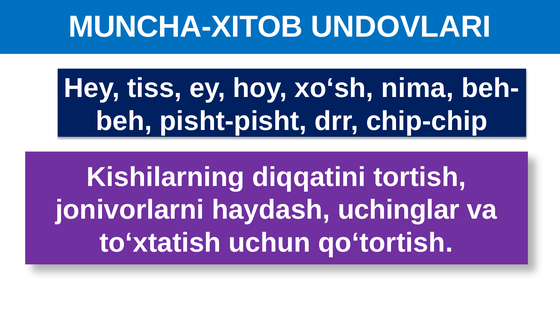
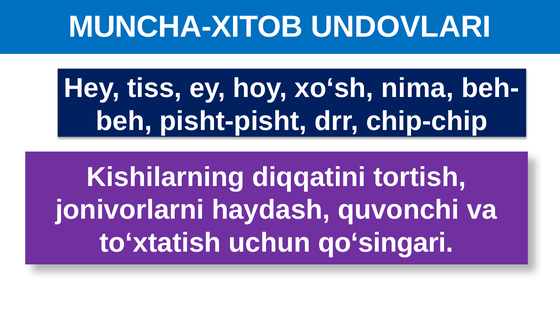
uchinglar: uchinglar -> quvonchi
qo‘tortish: qo‘tortish -> qo‘singari
